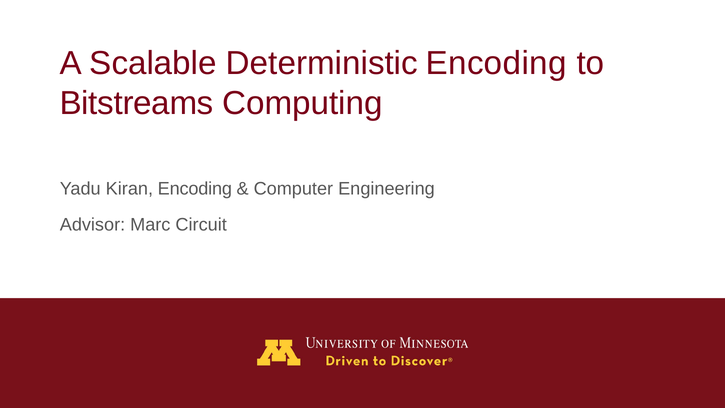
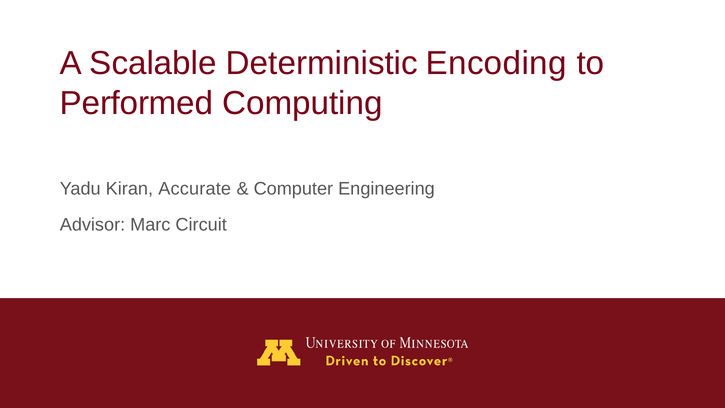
Bitstreams: Bitstreams -> Performed
Kiran Encoding: Encoding -> Accurate
